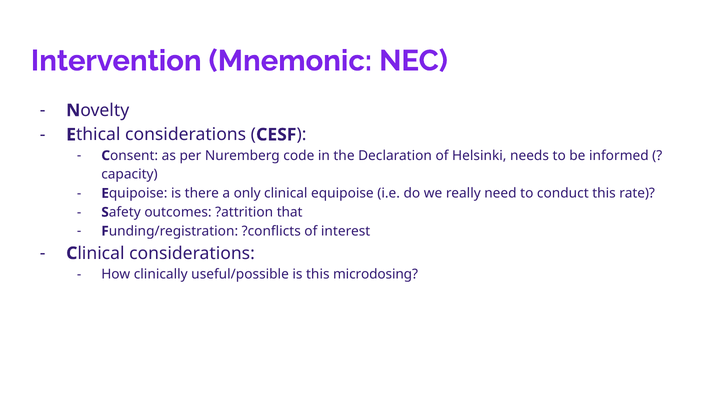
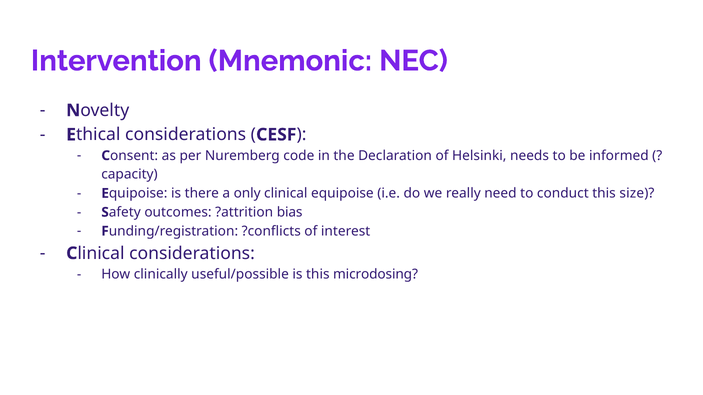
rate: rate -> size
that: that -> bias
